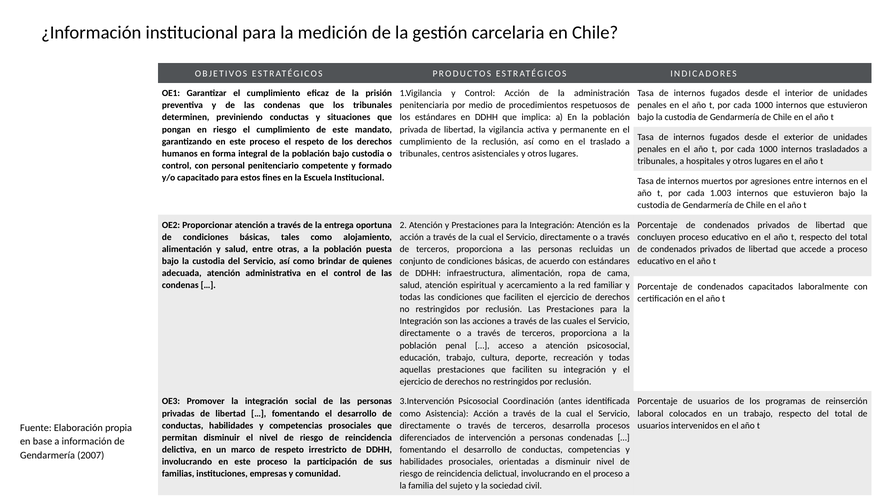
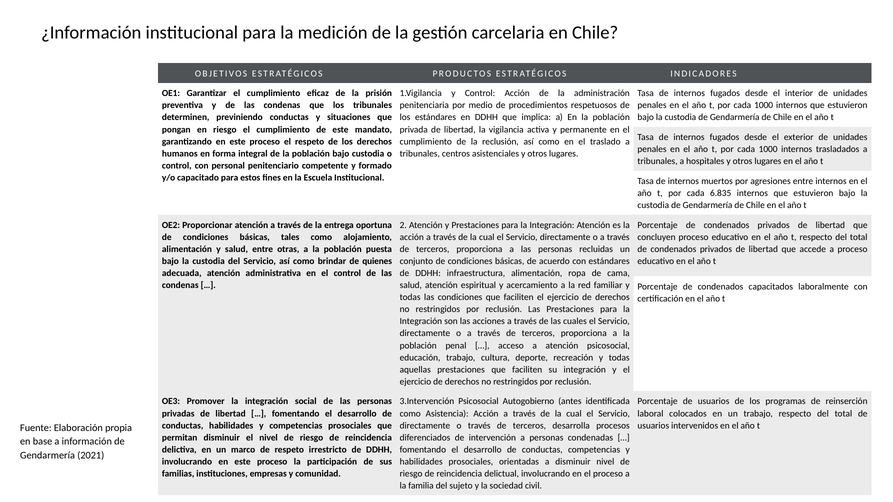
1.003: 1.003 -> 6.835
Coordinación: Coordinación -> Autogobierno
2007: 2007 -> 2021
